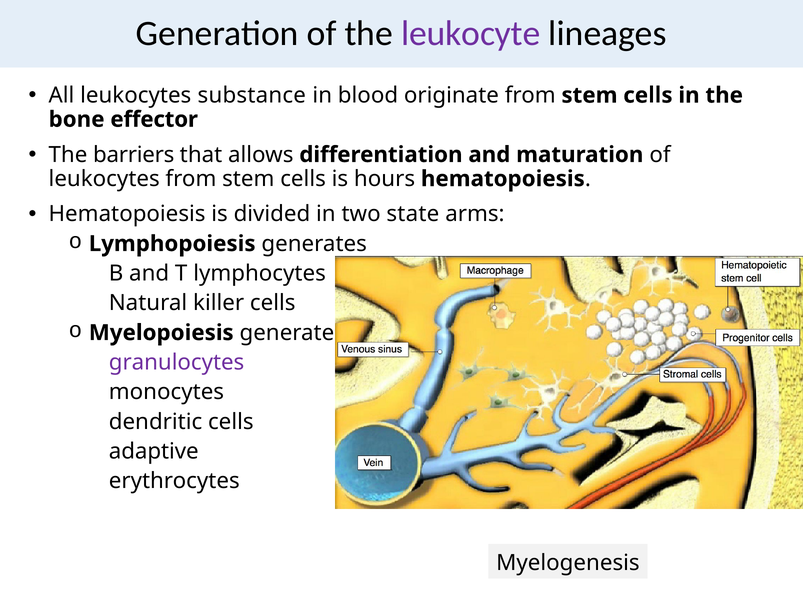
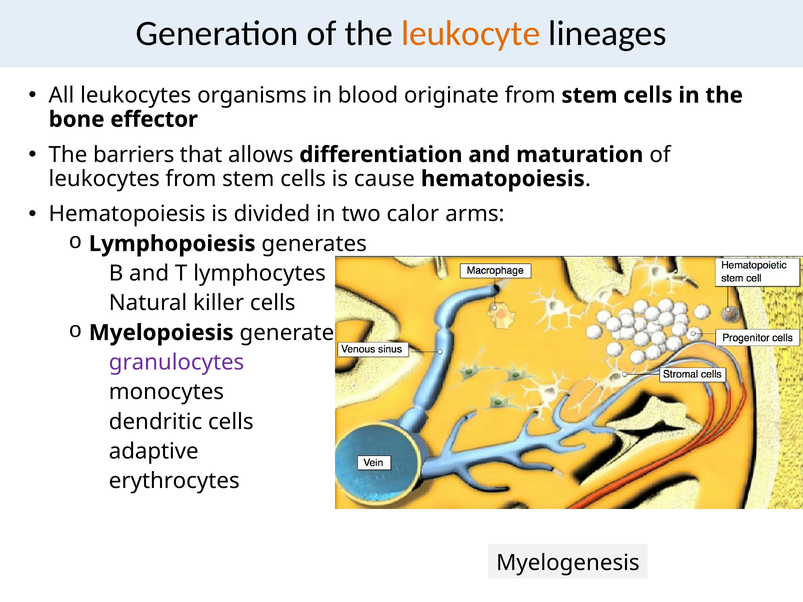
leukocyte colour: purple -> orange
substance: substance -> organisms
hours: hours -> cause
state: state -> calor
